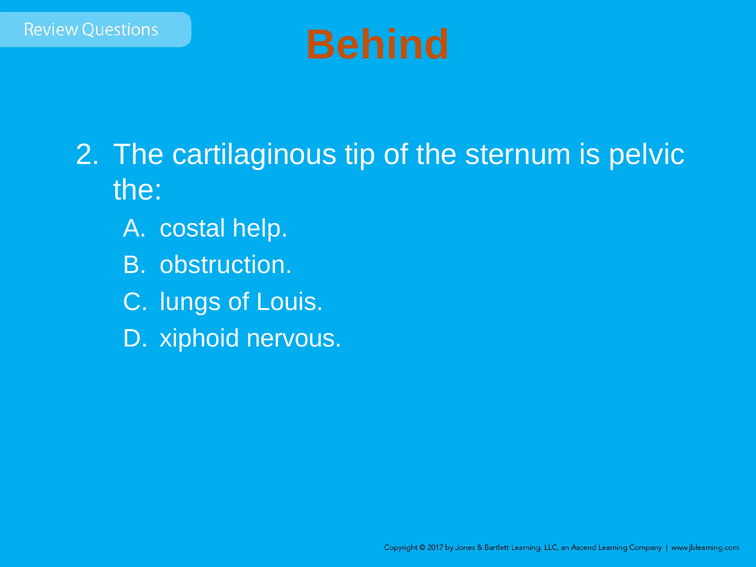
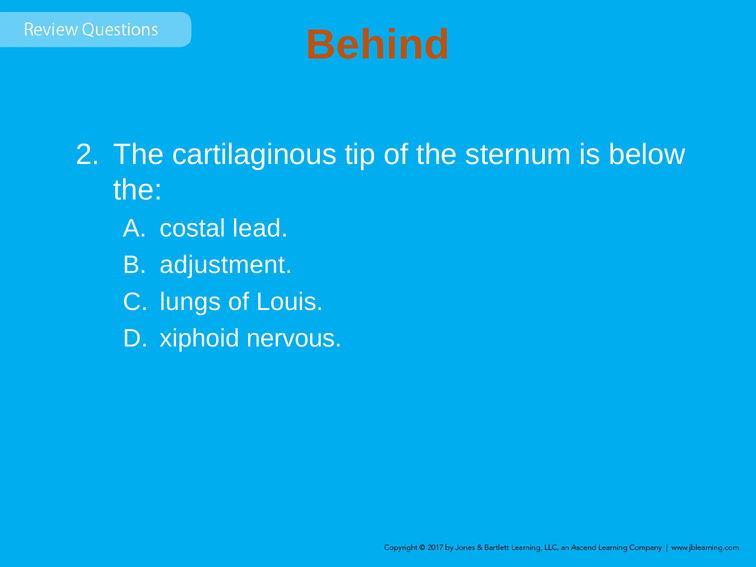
pelvic: pelvic -> below
help: help -> lead
obstruction: obstruction -> adjustment
